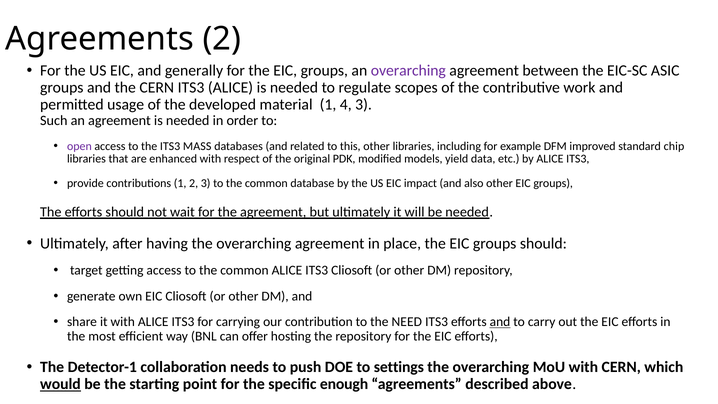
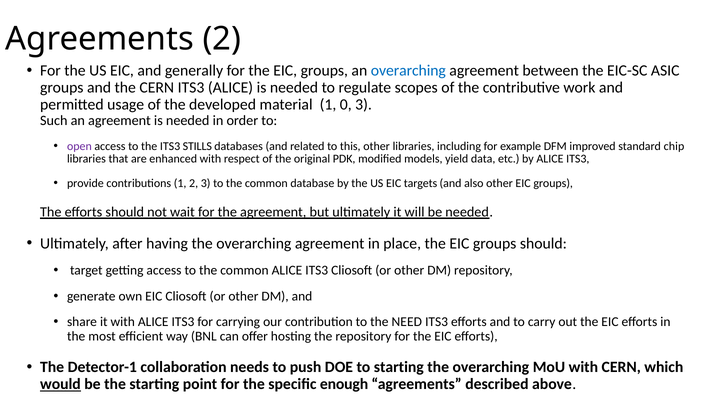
overarching at (408, 71) colour: purple -> blue
4: 4 -> 0
MASS: MASS -> STILLS
impact: impact -> targets
and at (500, 322) underline: present -> none
to settings: settings -> starting
